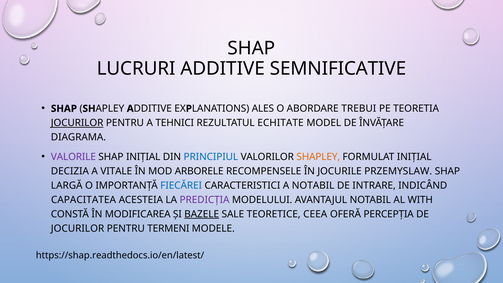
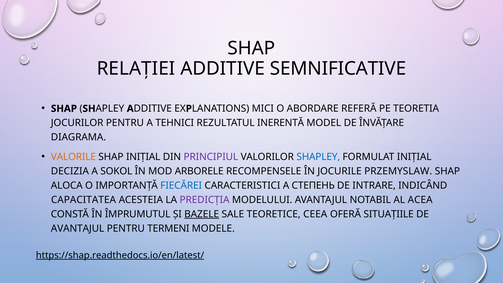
LUCRURI: LUCRURI -> RELAȚIEI
ALES: ALES -> MICI
TREBUI: TREBUI -> REFERĂ
JOCURILOR at (77, 123) underline: present -> none
ECHITATE: ECHITATE -> INERENTĂ
VALORILE colour: purple -> orange
PRINCIPIUL colour: blue -> purple
SHAPLEY colour: orange -> blue
VITALE: VITALE -> SOKOL
LARGĂ: LARGĂ -> ALOCA
A NOTABIL: NOTABIL -> СТЕПЕНЬ
WITH: WITH -> ACEA
MODIFICAREA: MODIFICAREA -> ÎMPRUMUTUL
PERCEPȚIA: PERCEPȚIA -> SITUAȚIILE
JOCURILOR at (78, 228): JOCURILOR -> AVANTAJUL
https://shap.readthedocs.io/en/latest/ underline: none -> present
